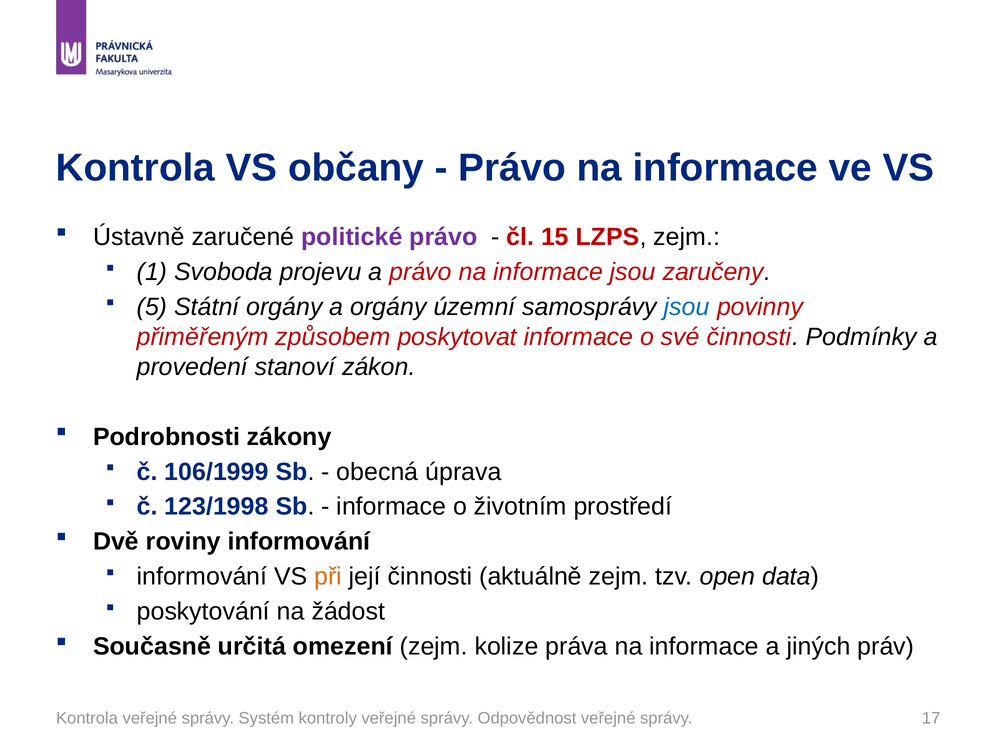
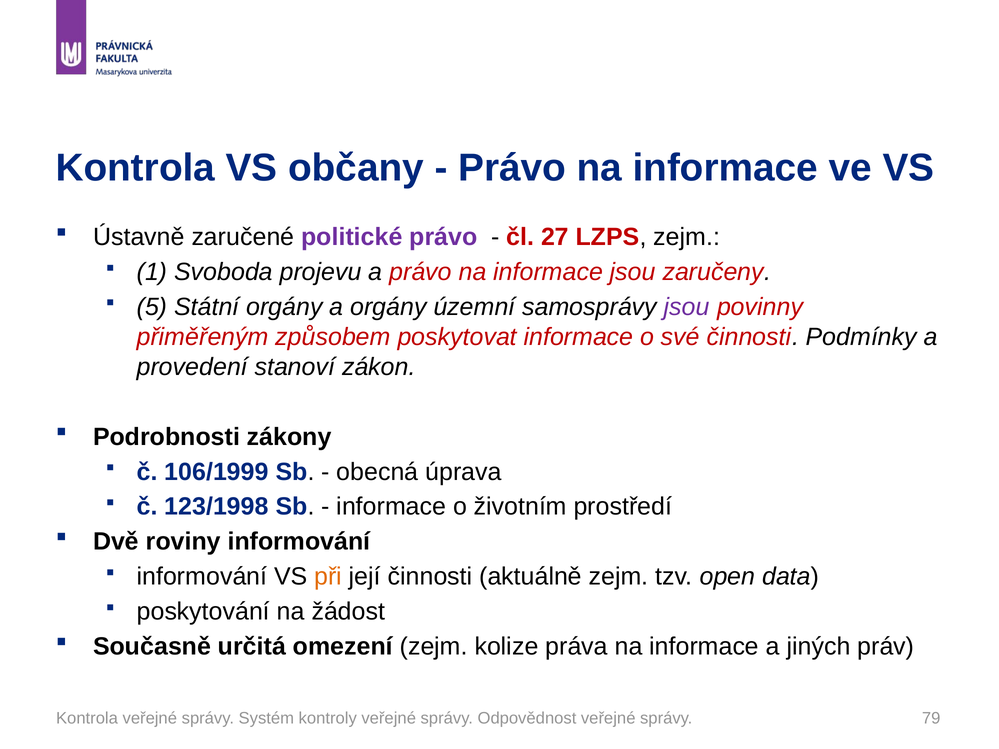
15: 15 -> 27
jsou at (687, 307) colour: blue -> purple
17: 17 -> 79
